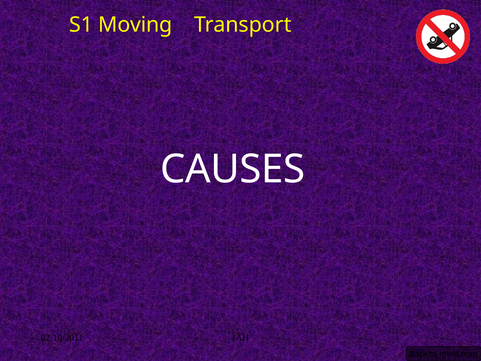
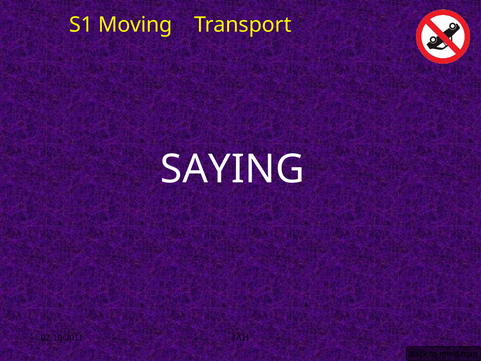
CAUSES: CAUSES -> SAYING
